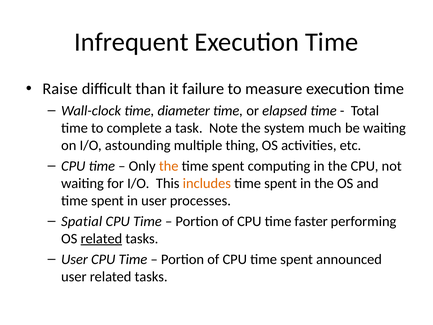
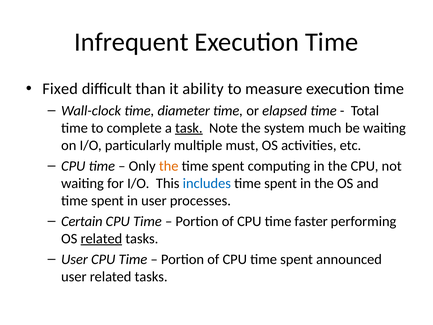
Raise: Raise -> Fixed
failure: failure -> ability
task underline: none -> present
astounding: astounding -> particularly
thing: thing -> must
includes colour: orange -> blue
Spatial: Spatial -> Certain
